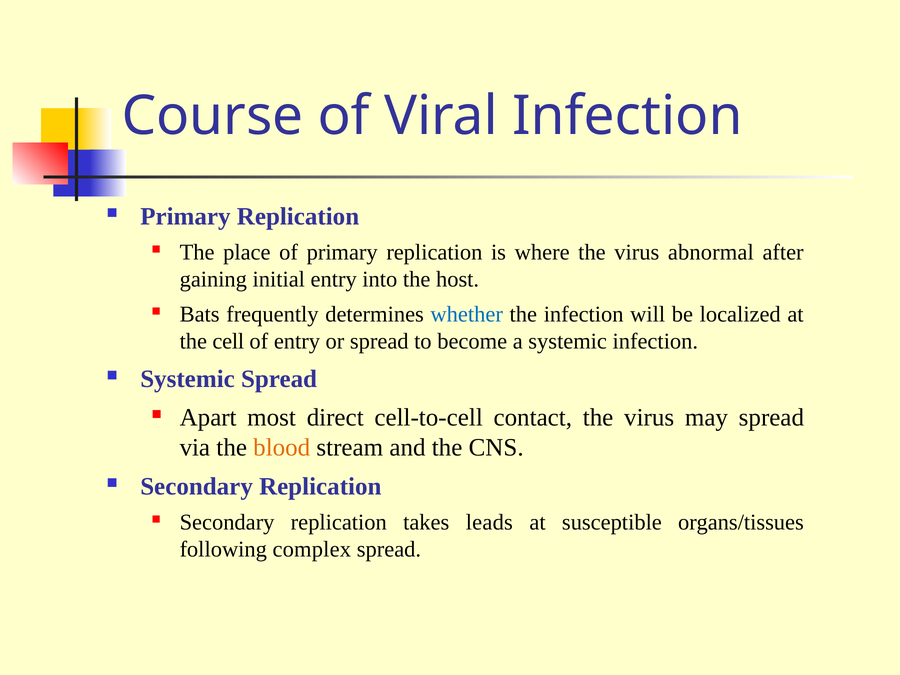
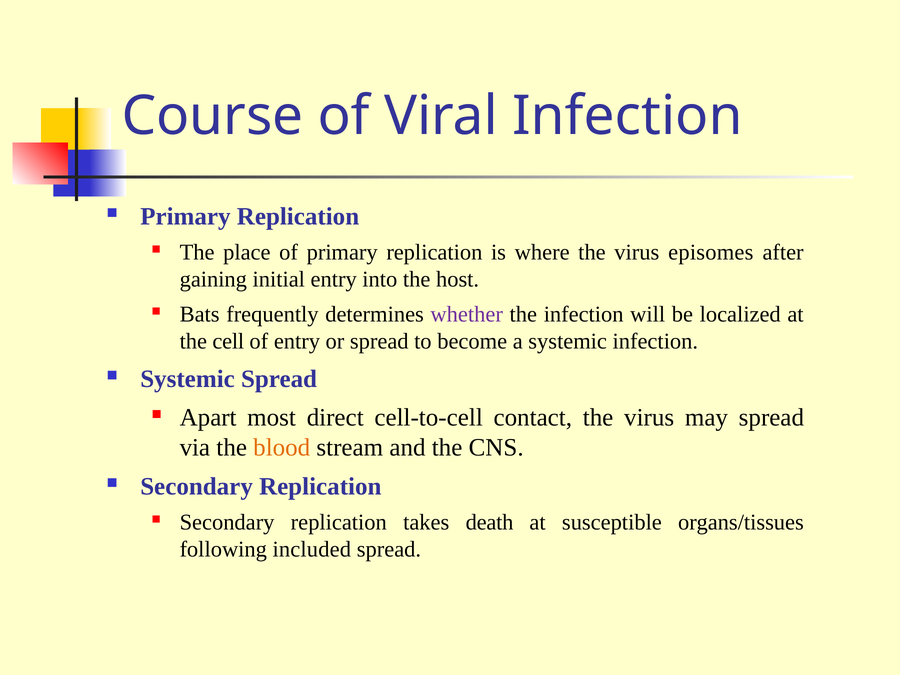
abnormal: abnormal -> episomes
whether colour: blue -> purple
leads: leads -> death
complex: complex -> included
